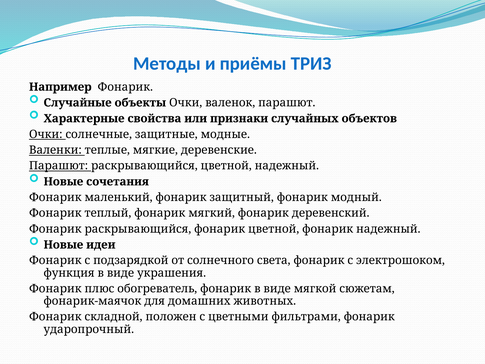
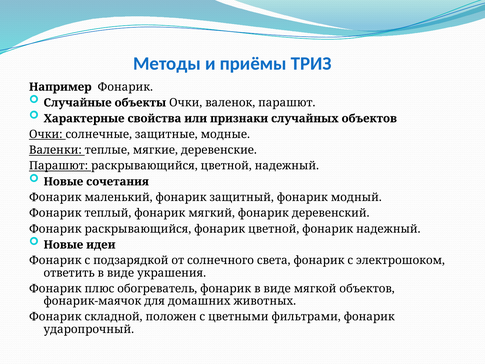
функция: функция -> ответить
мягкой сюжетам: сюжетам -> объектов
